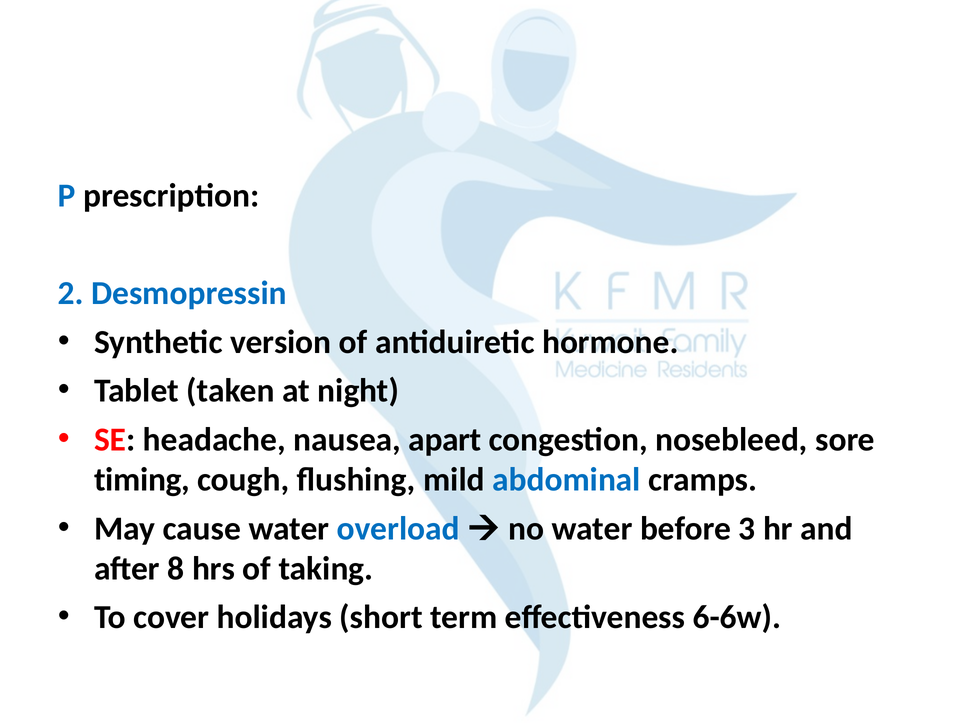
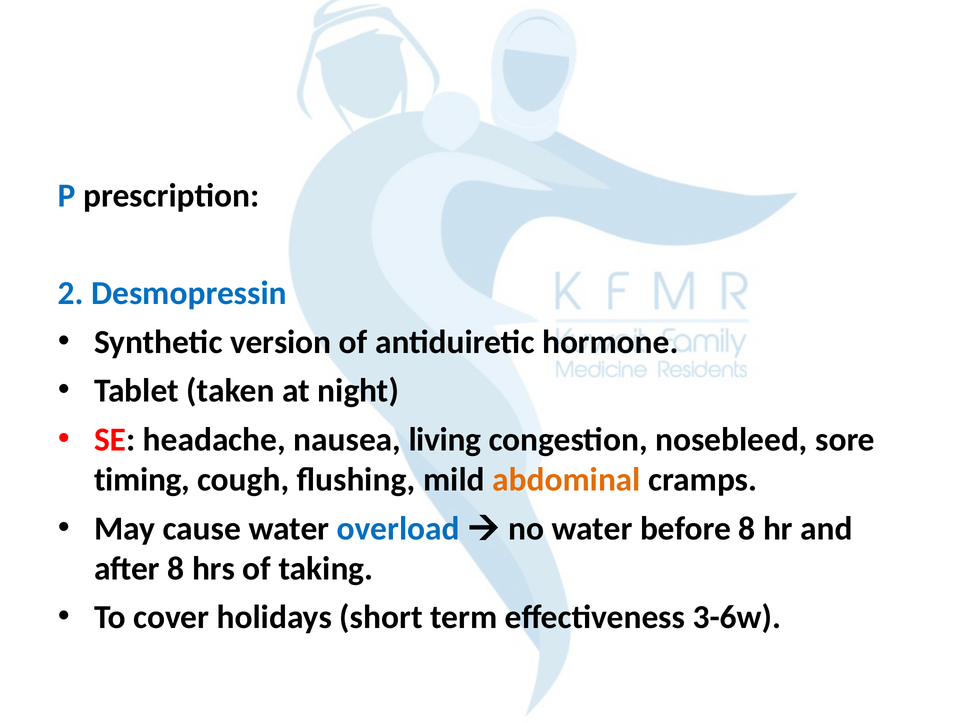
apart: apart -> living
abdominal colour: blue -> orange
before 3: 3 -> 8
6-6w: 6-6w -> 3-6w
